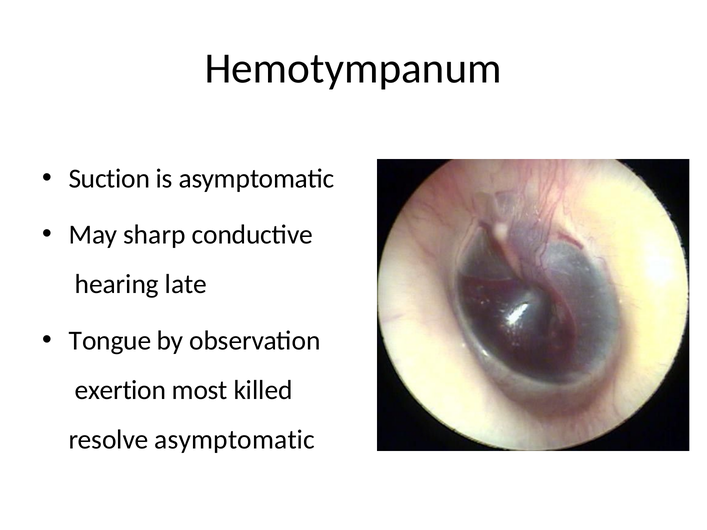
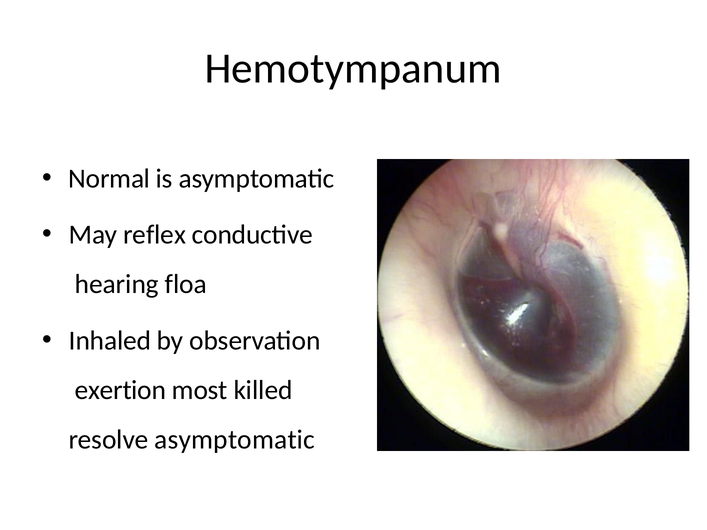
Suction: Suction -> Normal
sharp: sharp -> reflex
late: late -> floa
Tongue: Tongue -> Inhaled
